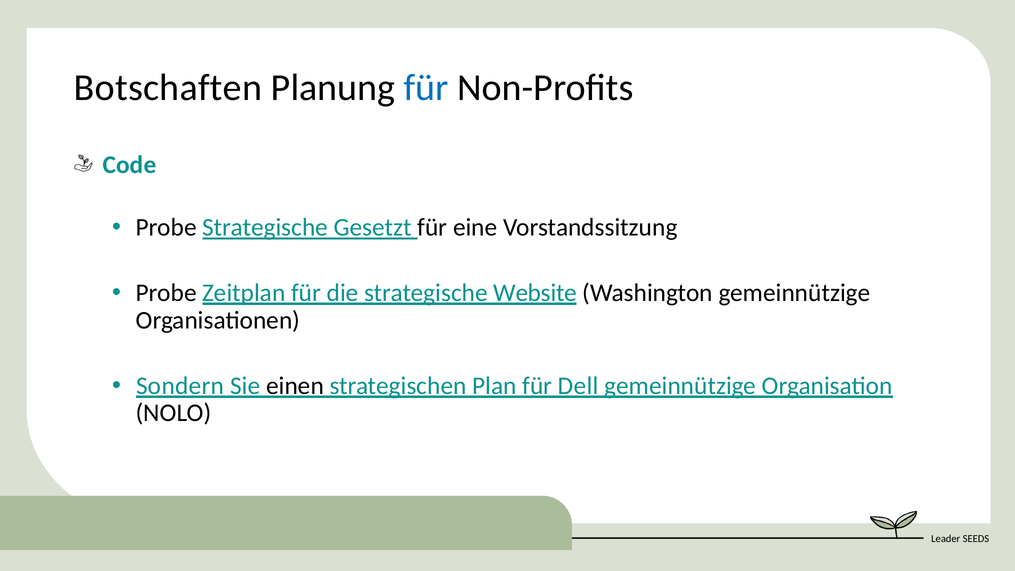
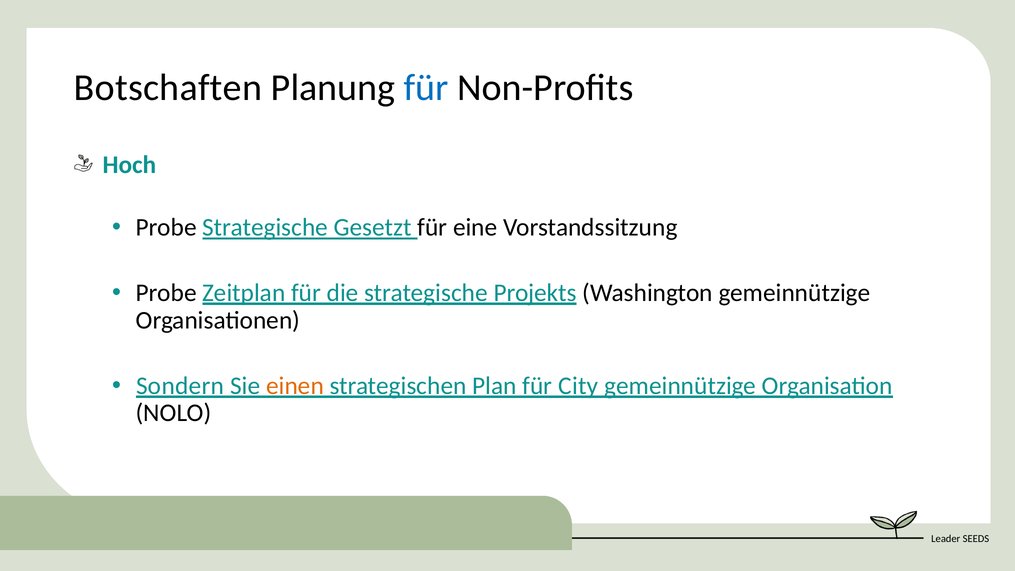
Code: Code -> Hoch
Website: Website -> Projekts
einen colour: black -> orange
Dell: Dell -> City
